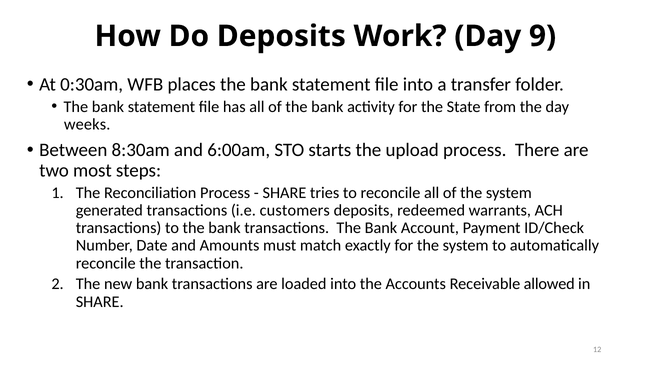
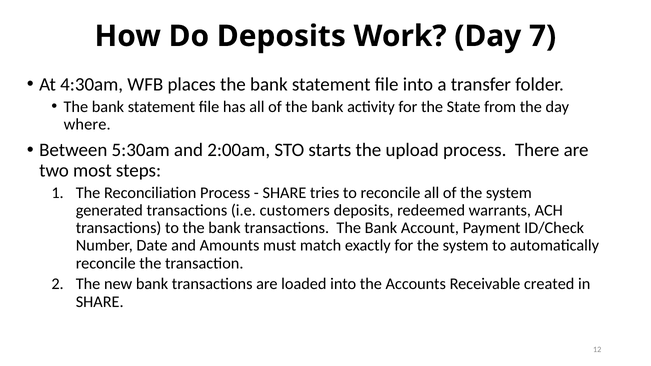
9: 9 -> 7
0:30am: 0:30am -> 4:30am
weeks: weeks -> where
8:30am: 8:30am -> 5:30am
6:00am: 6:00am -> 2:00am
allowed: allowed -> created
